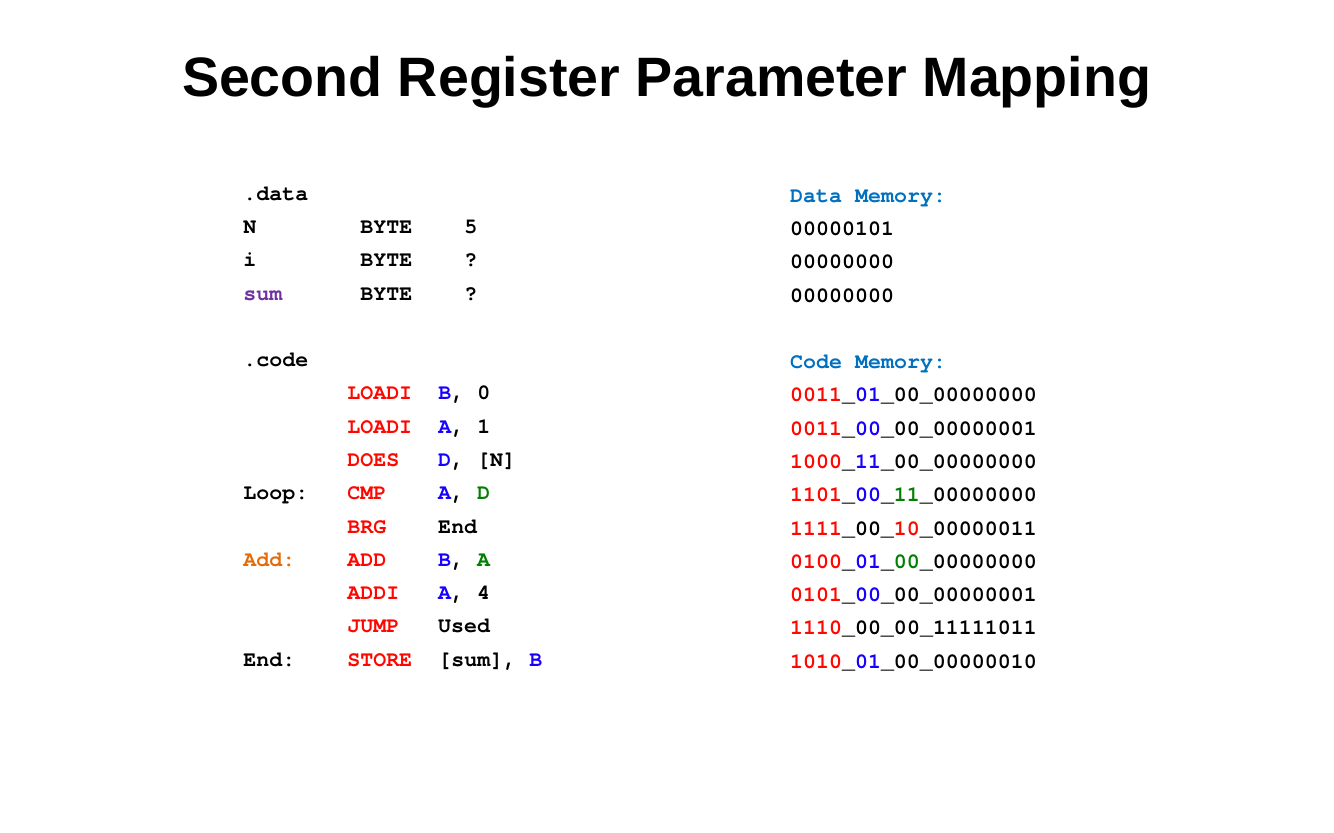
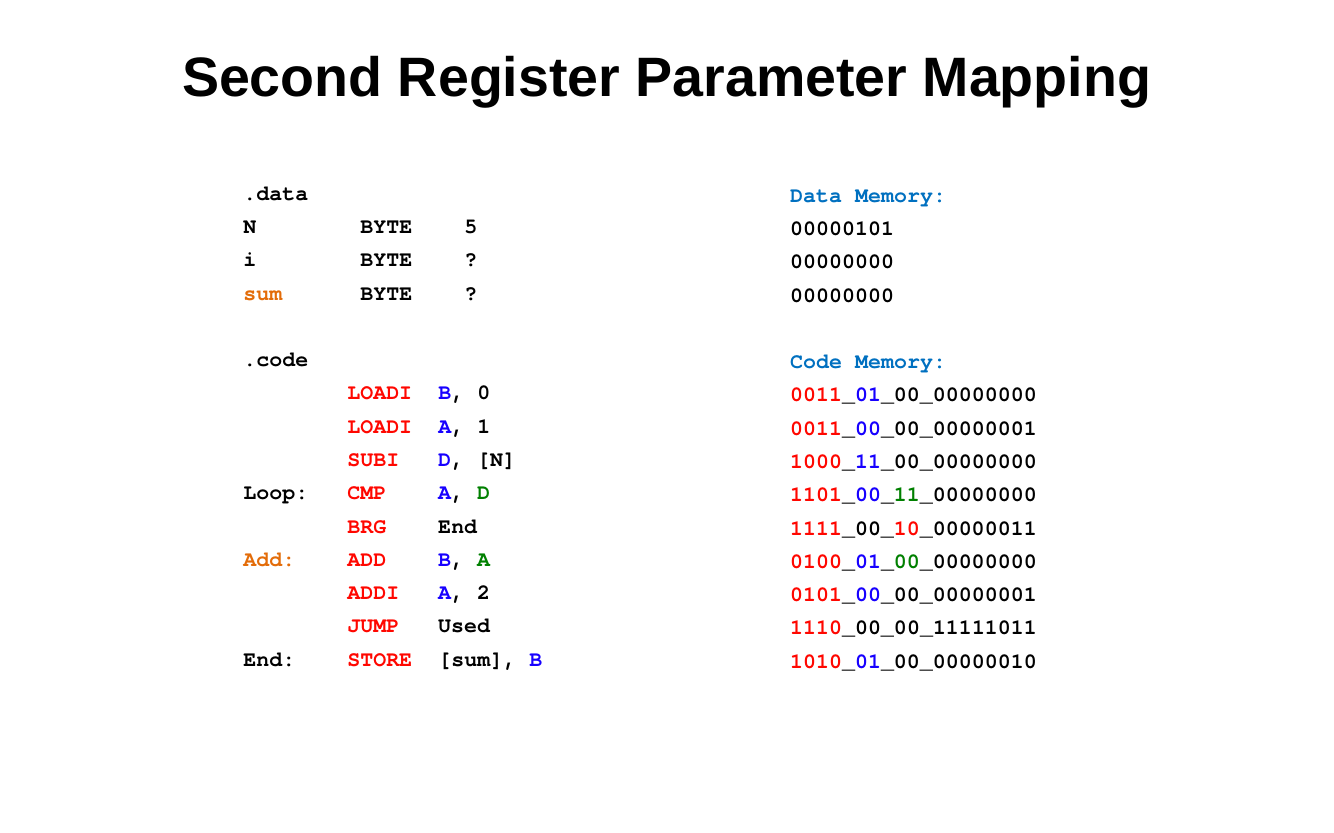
sum at (263, 293) colour: purple -> orange
DOES: DOES -> SUBI
4: 4 -> 2
